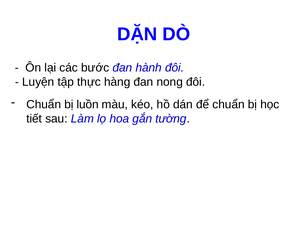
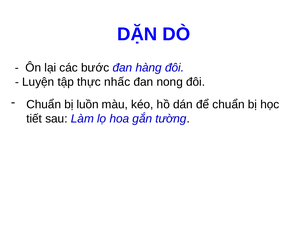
hành: hành -> hàng
hàng: hàng -> nhấc
